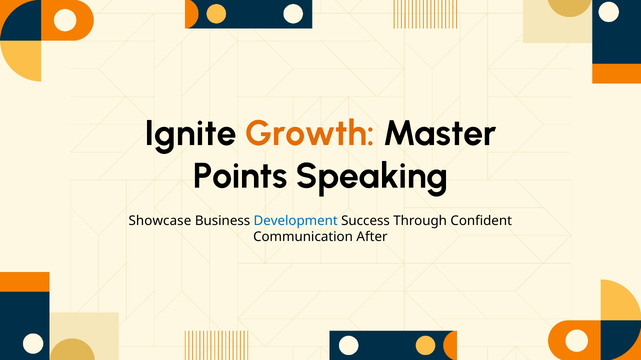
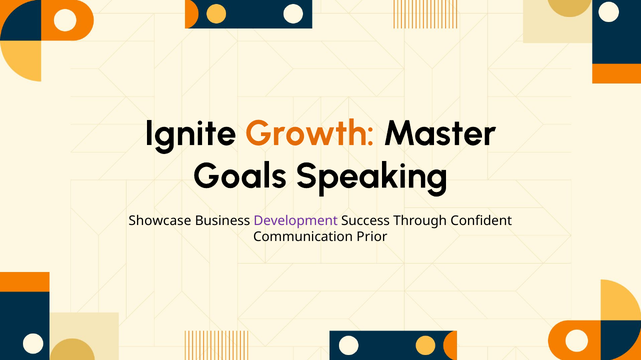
Points: Points -> Goals
Development colour: blue -> purple
After: After -> Prior
